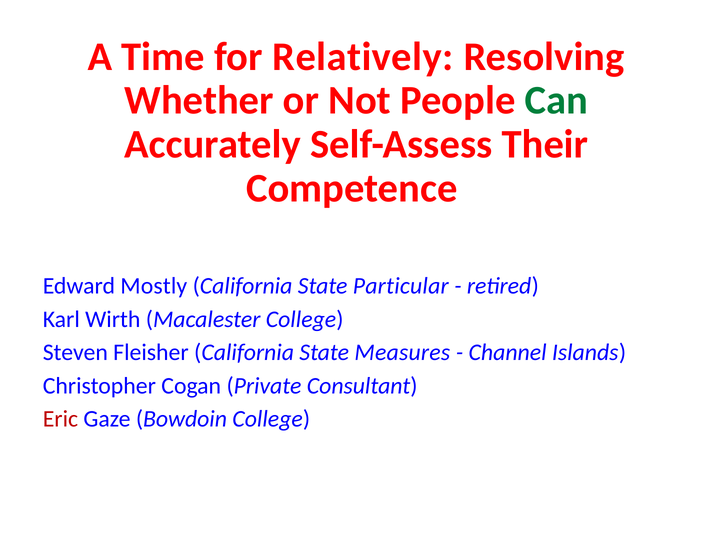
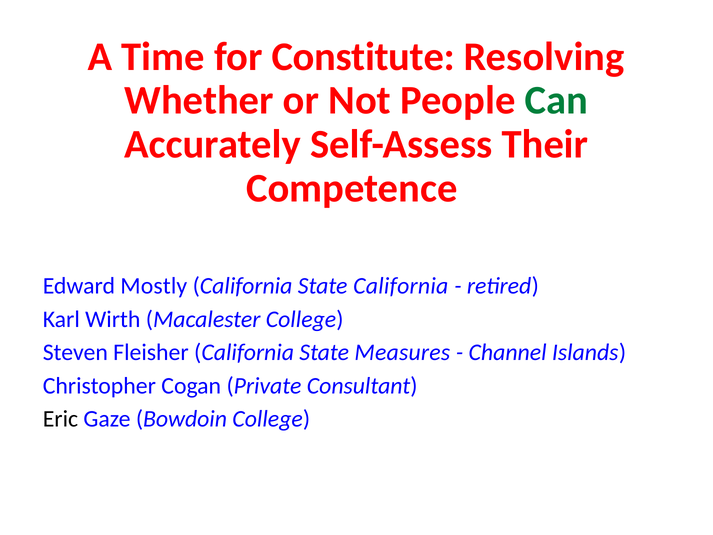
Relatively: Relatively -> Constitute
State Particular: Particular -> California
Eric colour: red -> black
